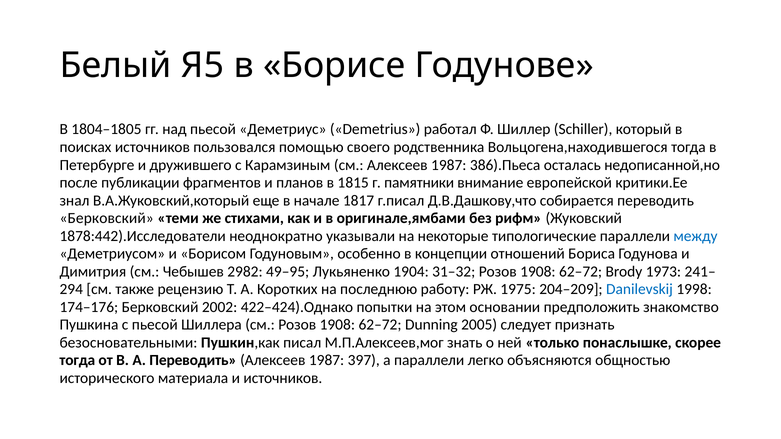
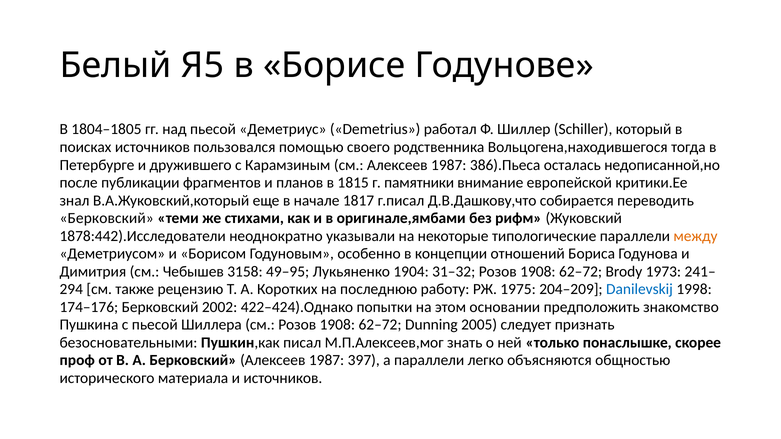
между colour: blue -> orange
2982: 2982 -> 3158
тогда at (77, 361): тогда -> проф
А Переводить: Переводить -> Берковский
